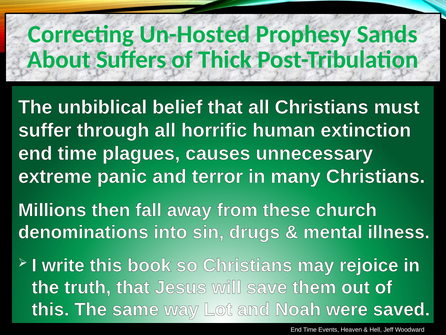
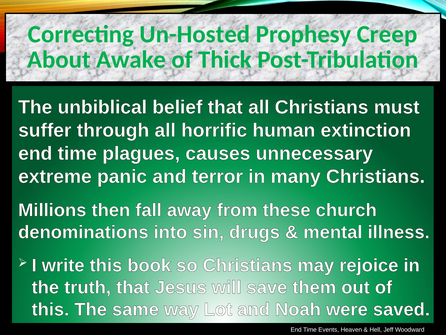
Sands: Sands -> Creep
Suffers: Suffers -> Awake
